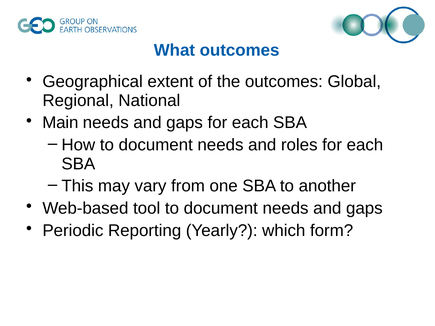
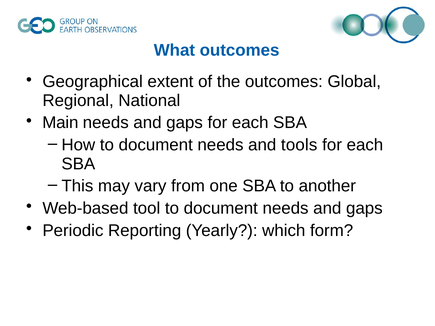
roles: roles -> tools
